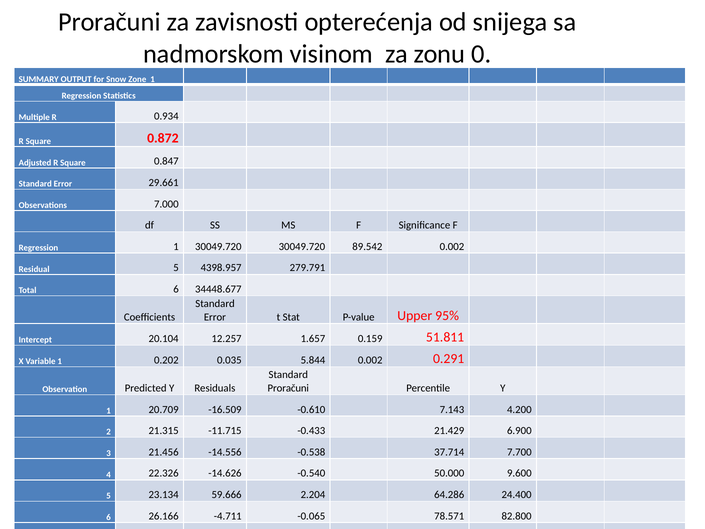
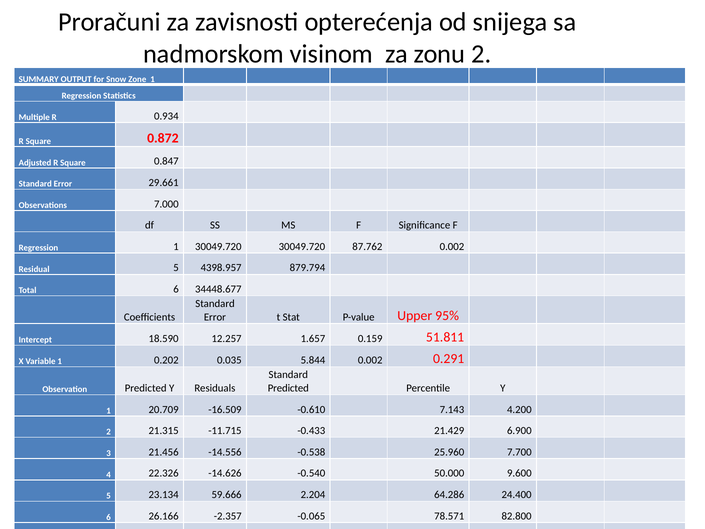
zonu 0: 0 -> 2
89.542: 89.542 -> 87.762
279.791: 279.791 -> 879.794
20.104: 20.104 -> 18.590
Proračuni at (288, 388): Proračuni -> Predicted
37.714: 37.714 -> 25.960
-4.711: -4.711 -> -2.357
